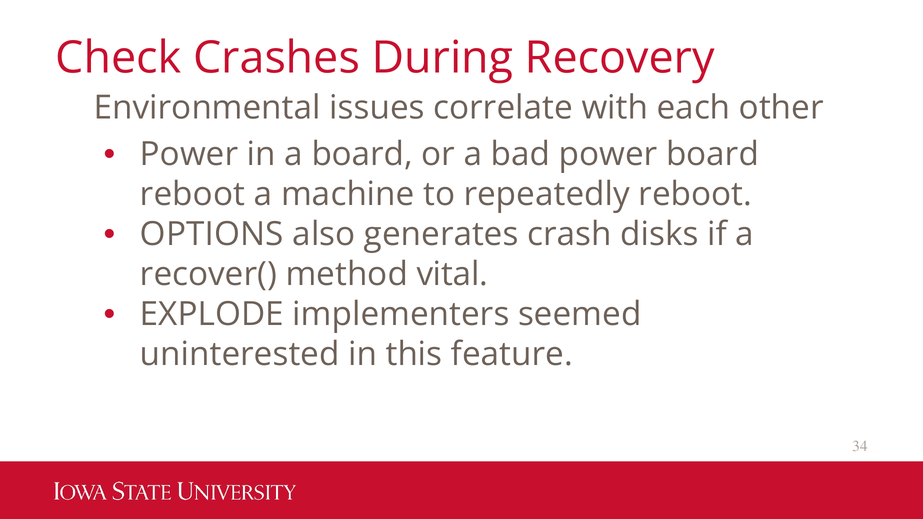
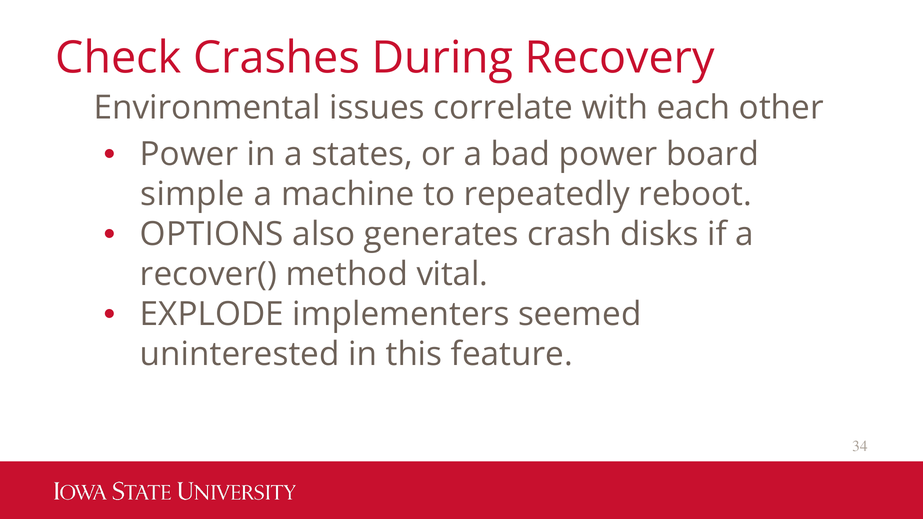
a board: board -> states
reboot at (193, 194): reboot -> simple
